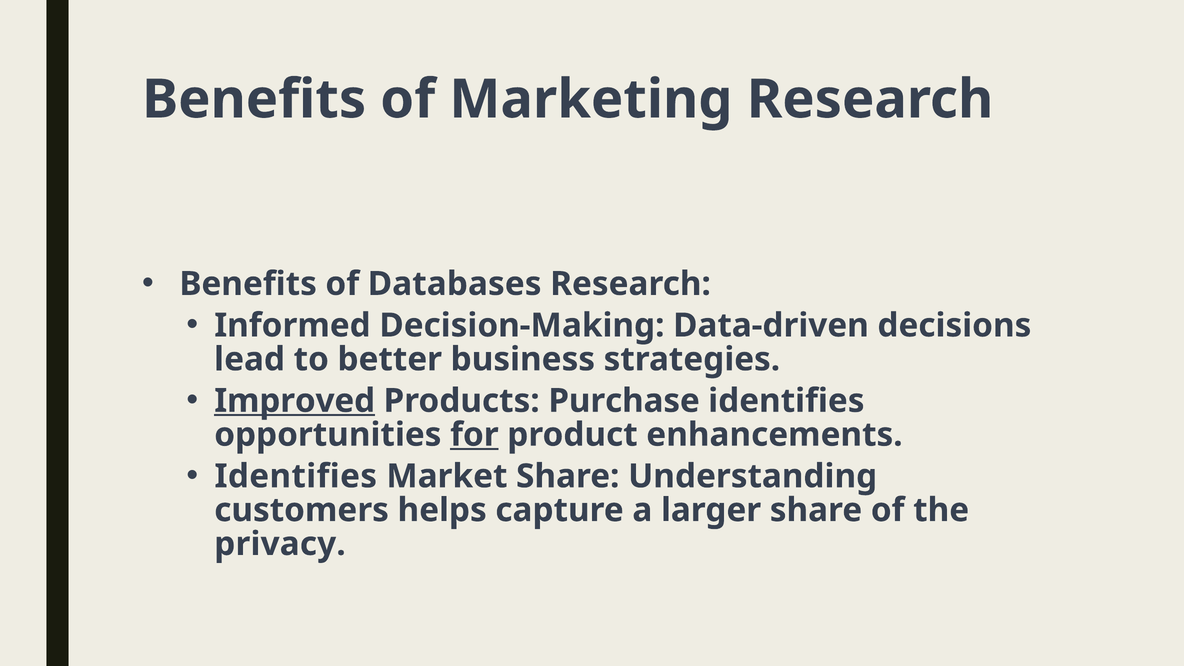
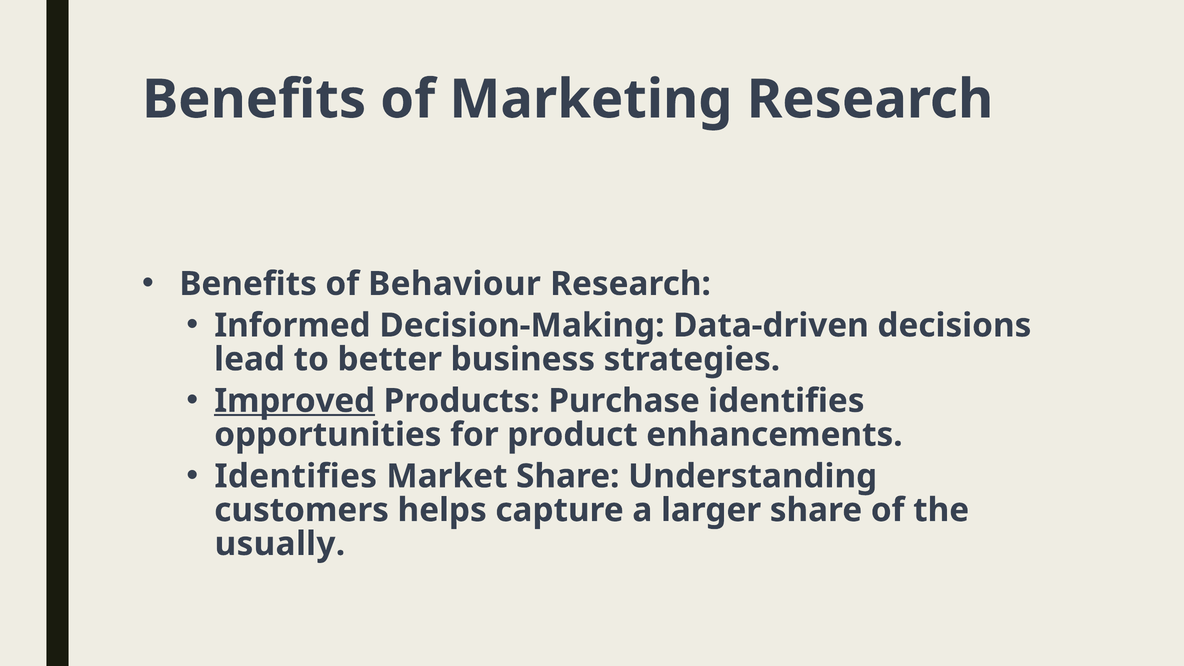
Databases: Databases -> Behaviour
for underline: present -> none
privacy: privacy -> usually
